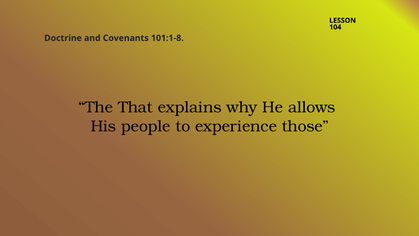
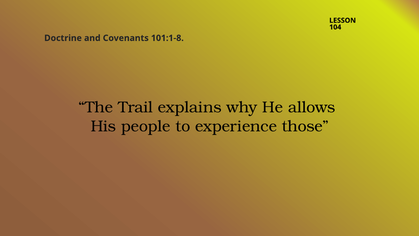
That: That -> Trail
